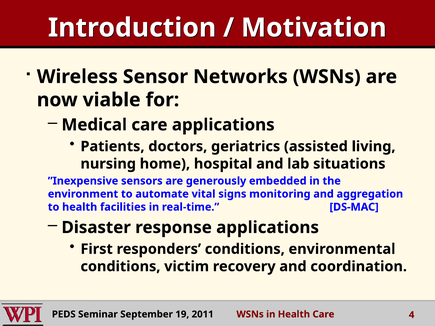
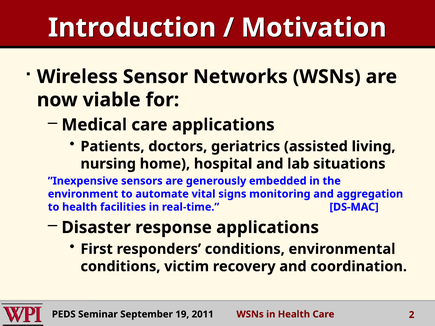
4: 4 -> 2
